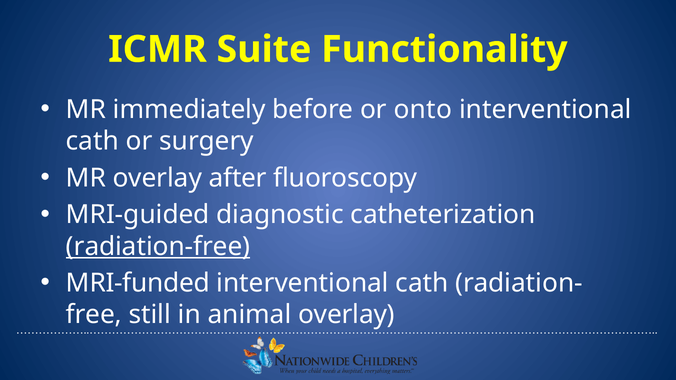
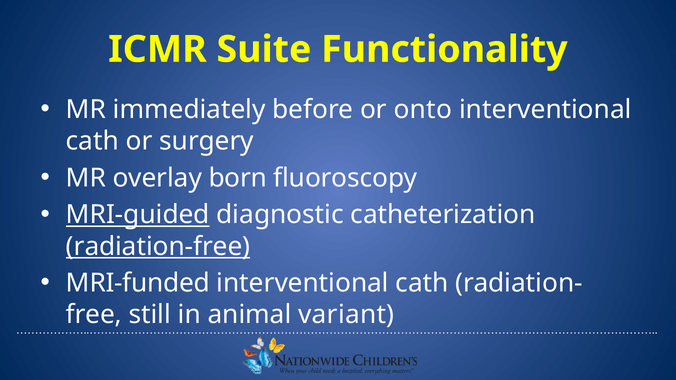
after: after -> born
MRI-guided underline: none -> present
animal overlay: overlay -> variant
